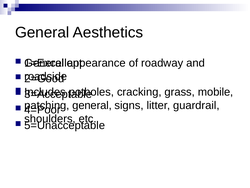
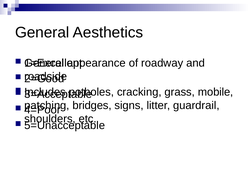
general at (92, 105): general -> bridges
